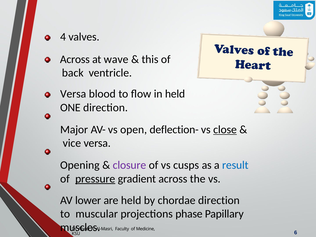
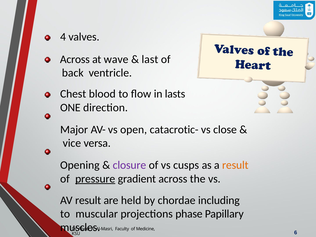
this: this -> last
Versa at (73, 94): Versa -> Chest
in held: held -> lasts
deflection-: deflection- -> catacrotic-
close underline: present -> none
result at (235, 165) colour: blue -> orange
AV lower: lower -> result
chordae direction: direction -> including
